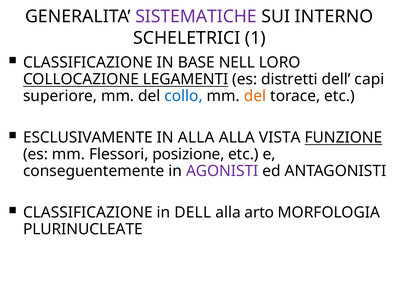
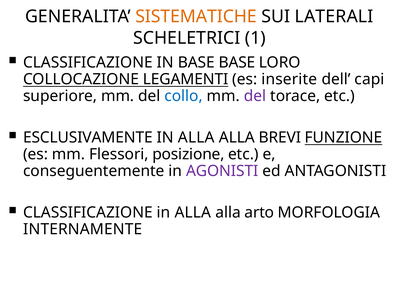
SISTEMATICHE colour: purple -> orange
INTERNO: INTERNO -> LATERALI
BASE NELL: NELL -> BASE
distretti: distretti -> inserite
del at (255, 96) colour: orange -> purple
VISTA: VISTA -> BREVI
CLASSIFICAZIONE in DELL: DELL -> ALLA
PLURINUCLEATE: PLURINUCLEATE -> INTERNAMENTE
